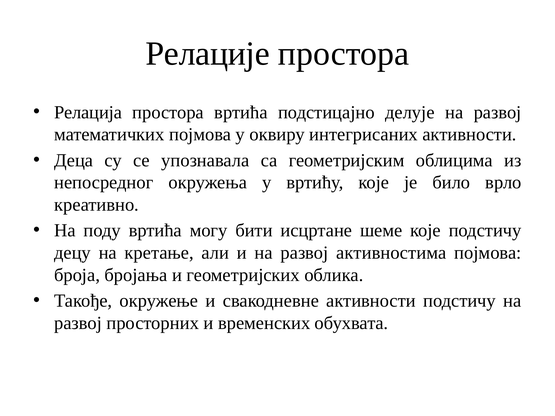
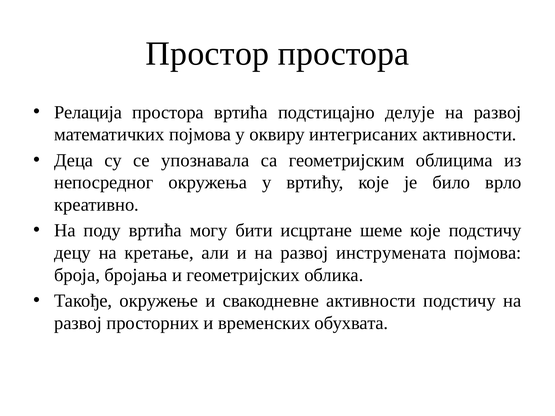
Релације: Релације -> Простор
активностима: активностима -> инструмената
